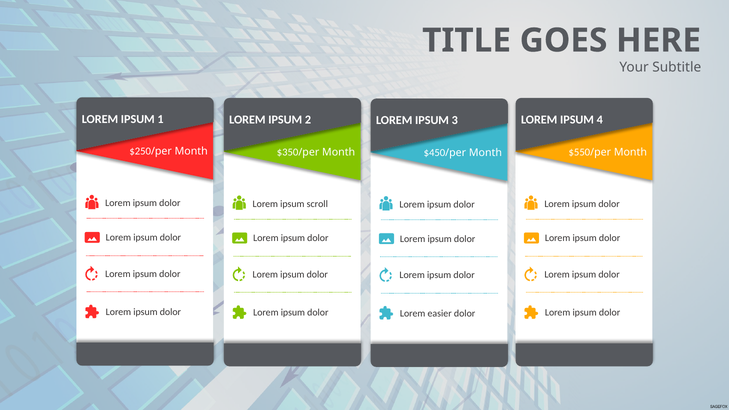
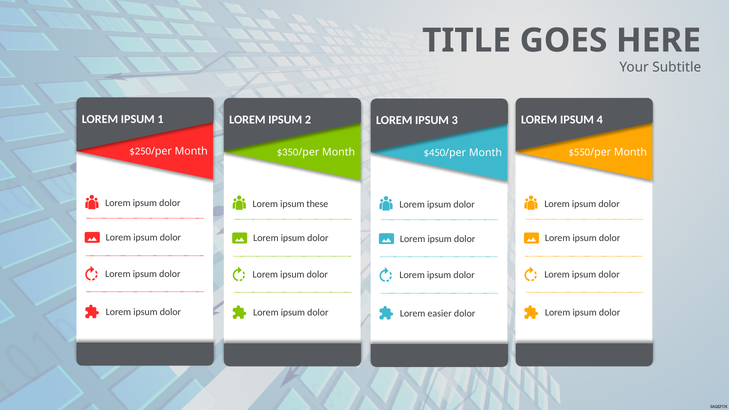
scroll: scroll -> these
